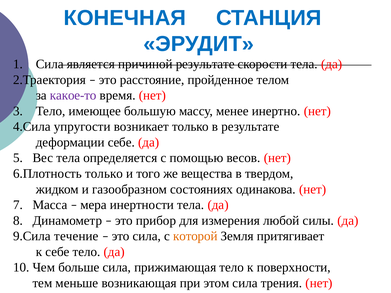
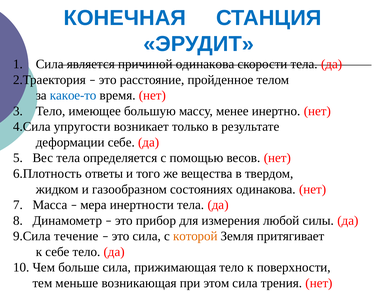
причиной результате: результате -> одинакова
какое-то colour: purple -> blue
только at (104, 174): только -> ответы
